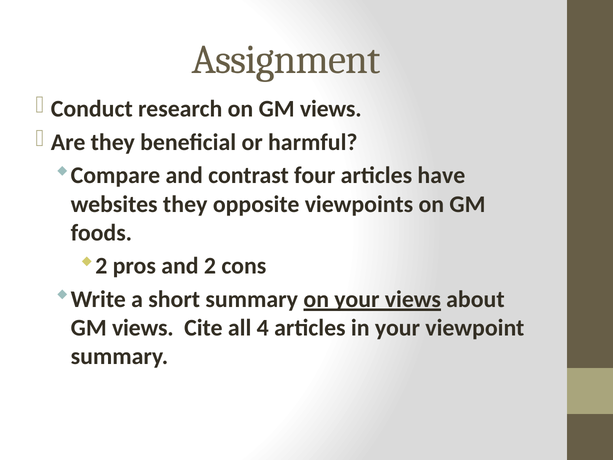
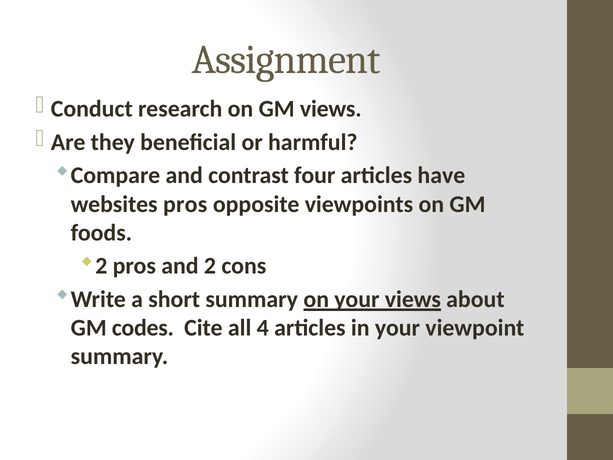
websites they: they -> pros
views at (143, 328): views -> codes
